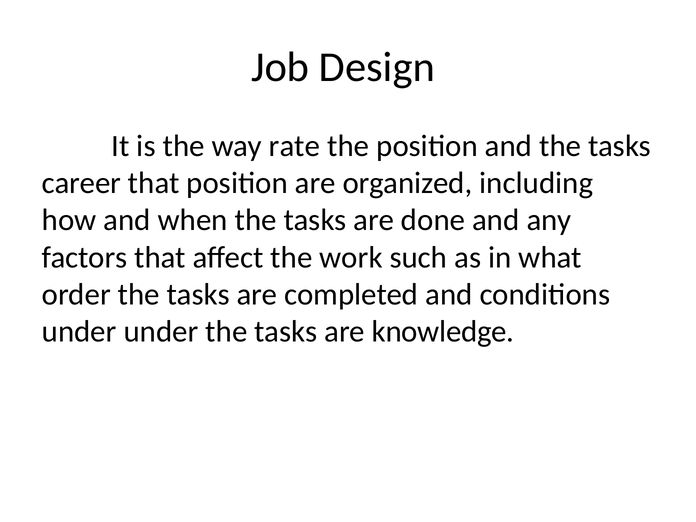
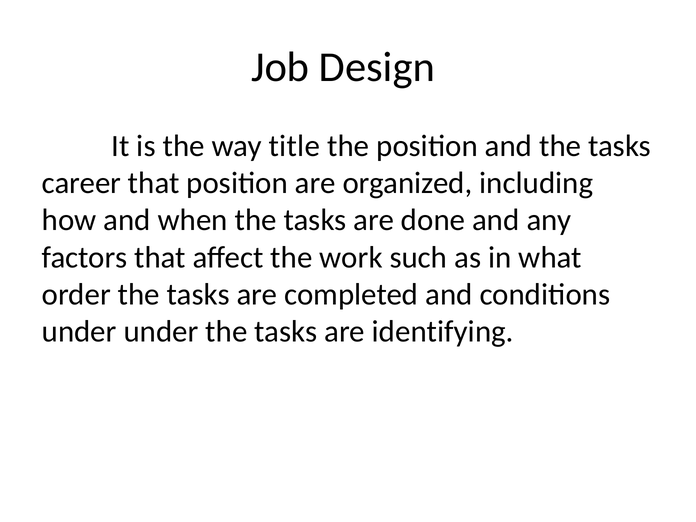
rate: rate -> title
knowledge: knowledge -> identifying
